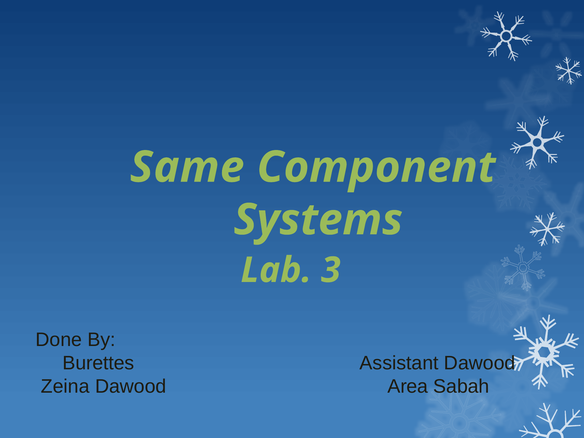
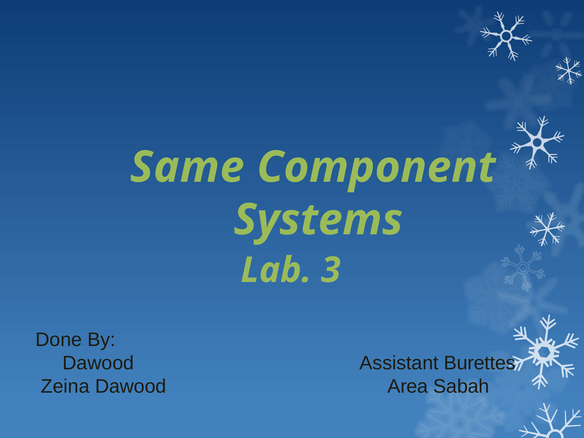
Burettes at (98, 363): Burettes -> Dawood
Assistant Dawood: Dawood -> Burettes
